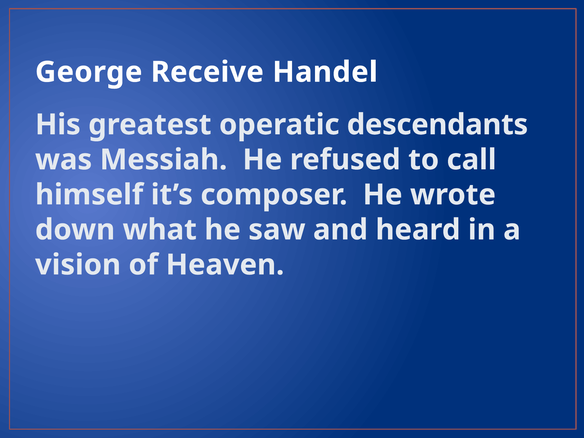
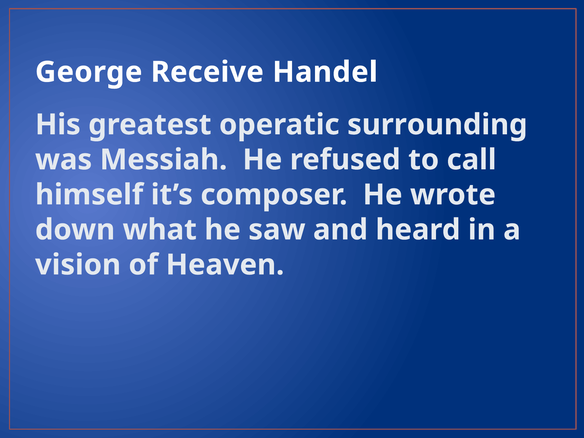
descendants: descendants -> surrounding
